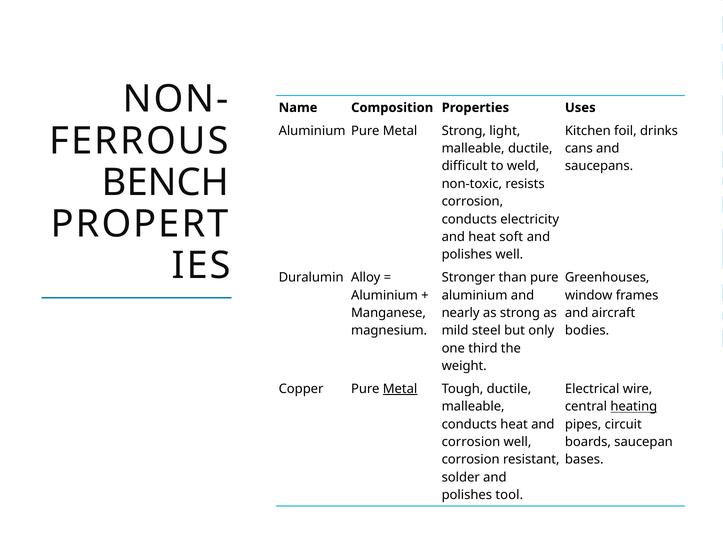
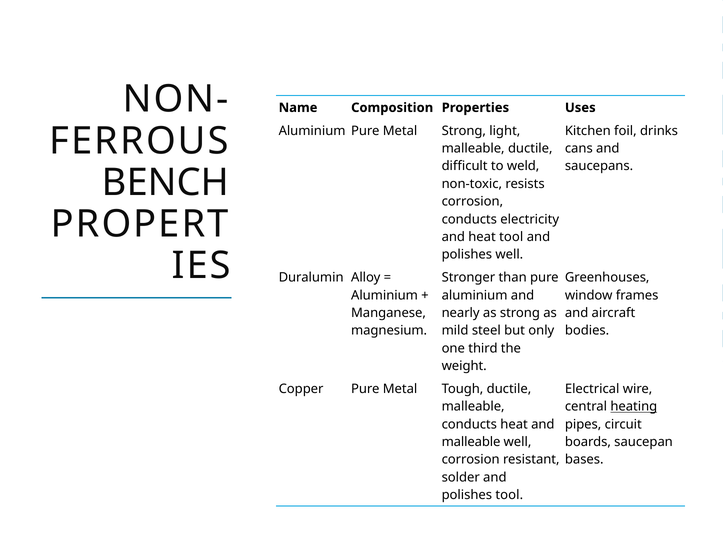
heat soft: soft -> tool
Metal at (400, 389) underline: present -> none
corrosion at (471, 442): corrosion -> malleable
